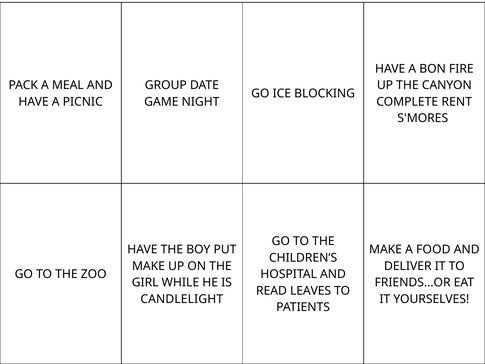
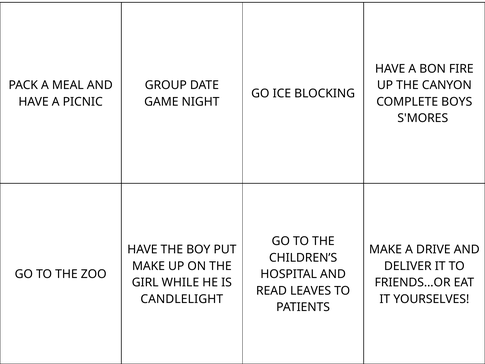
RENT: RENT -> BOYS
FOOD: FOOD -> DRIVE
